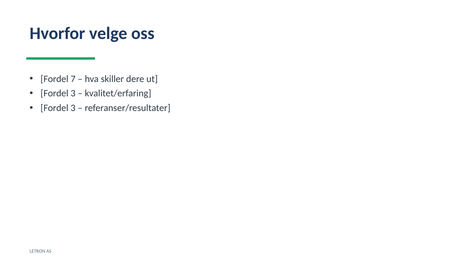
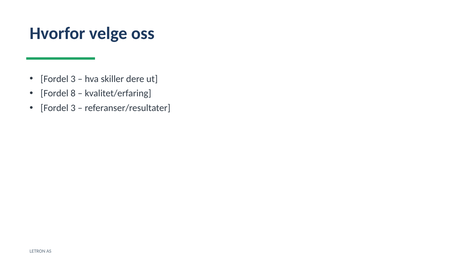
7 at (73, 79): 7 -> 3
3 at (73, 93): 3 -> 8
